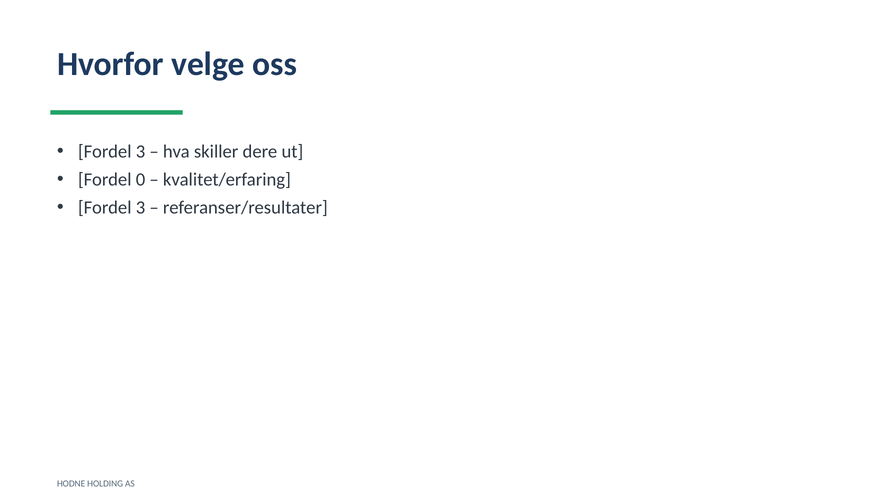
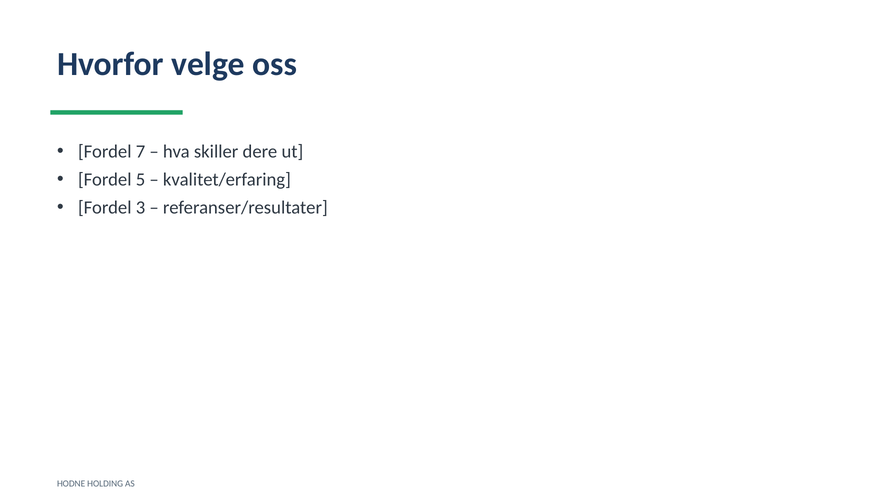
3 at (141, 152): 3 -> 7
0: 0 -> 5
